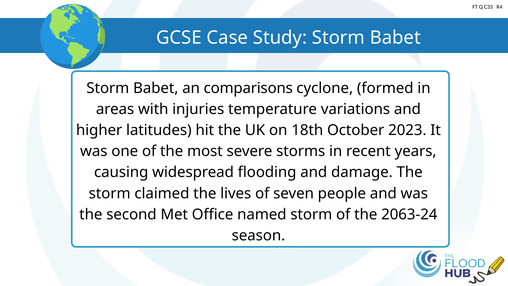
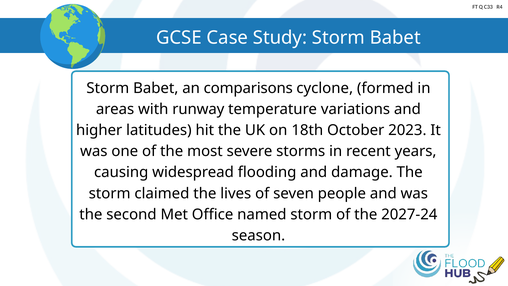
injuries: injuries -> runway
2063-24: 2063-24 -> 2027-24
